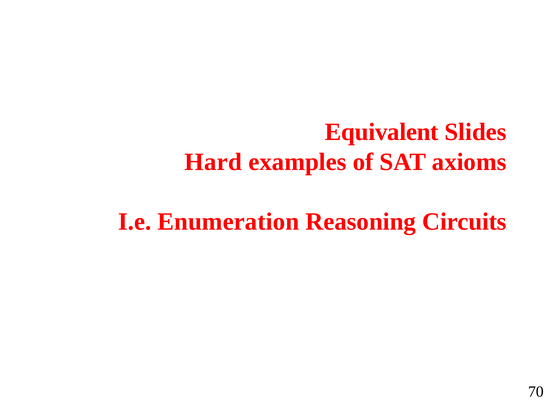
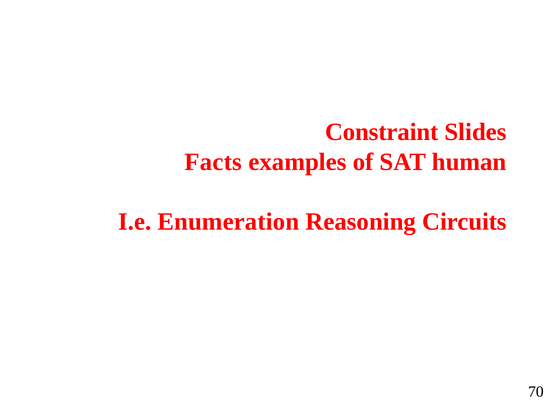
Equivalent: Equivalent -> Constraint
Hard: Hard -> Facts
axioms: axioms -> human
